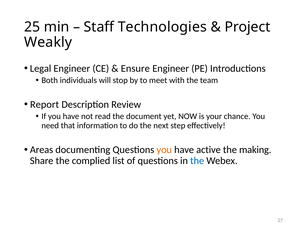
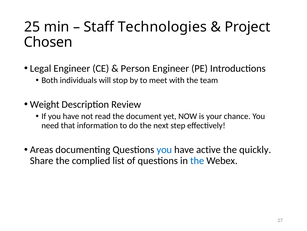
Weakly: Weakly -> Chosen
Ensure: Ensure -> Person
Report: Report -> Weight
you at (164, 149) colour: orange -> blue
making: making -> quickly
